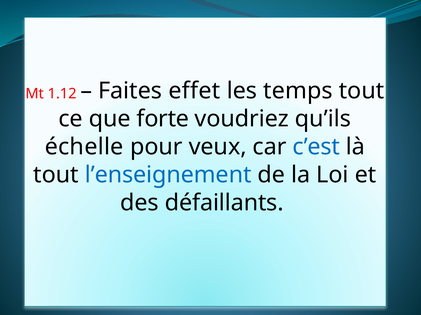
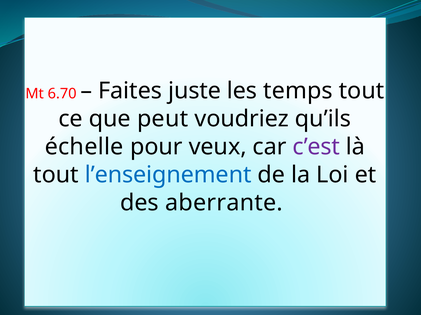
1.12: 1.12 -> 6.70
effet: effet -> juste
forte: forte -> peut
c’est colour: blue -> purple
défaillants: défaillants -> aberrante
